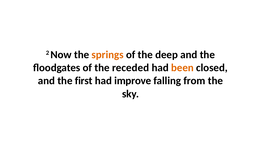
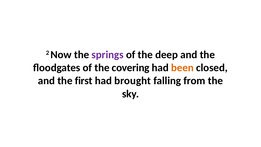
springs colour: orange -> purple
receded: receded -> covering
improve: improve -> brought
